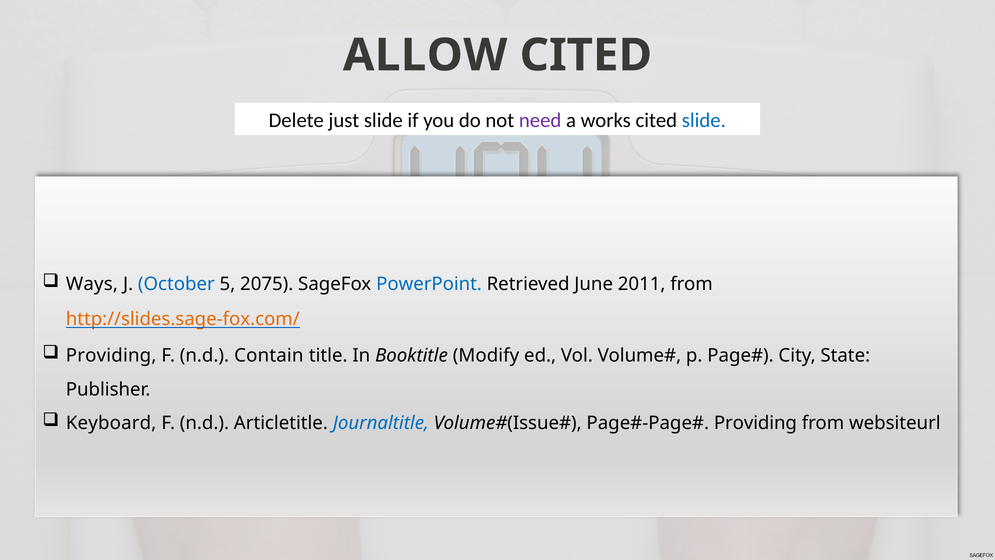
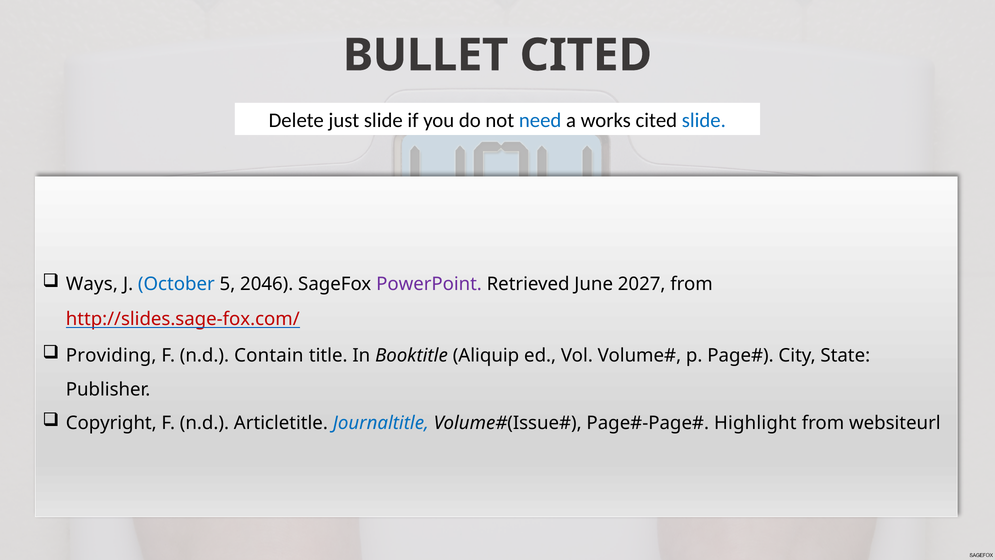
ALLOW: ALLOW -> BULLET
need colour: purple -> blue
2075: 2075 -> 2046
PowerPoint colour: blue -> purple
2011: 2011 -> 2027
http://slides.sage-fox.com/ colour: orange -> red
Modify: Modify -> Aliquip
Keyboard: Keyboard -> Copyright
Providing at (755, 423): Providing -> Highlight
